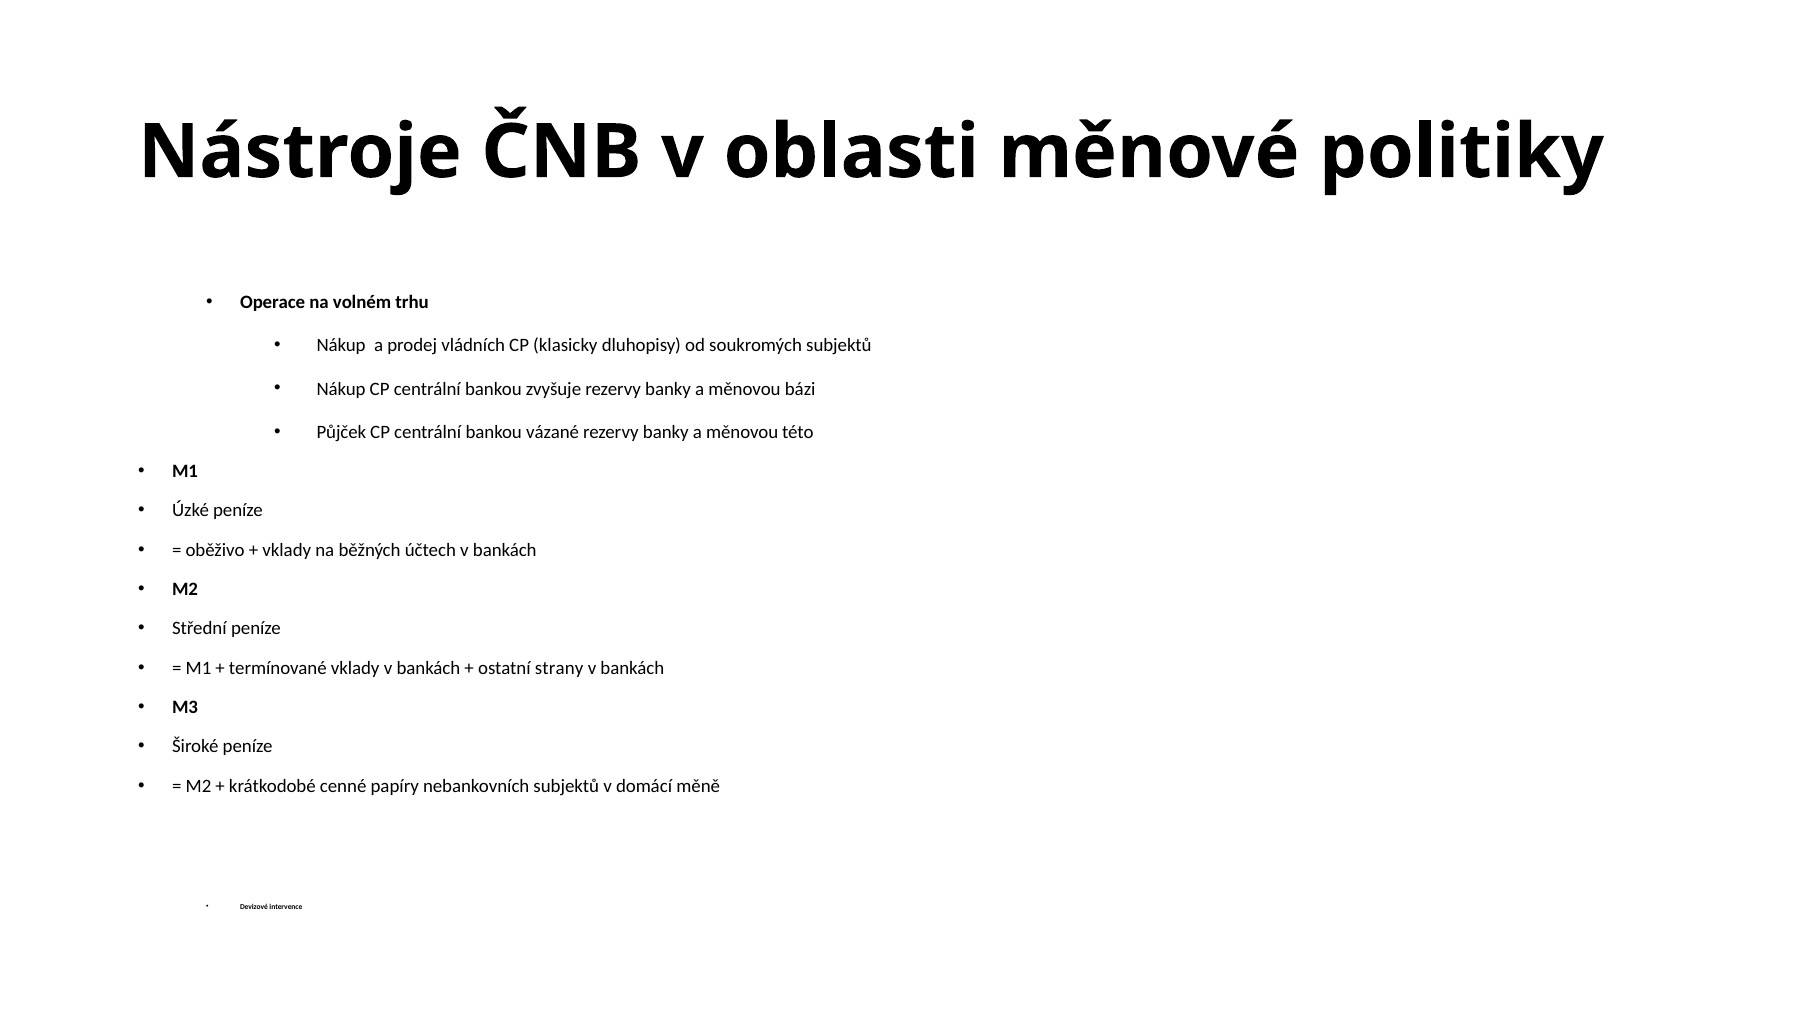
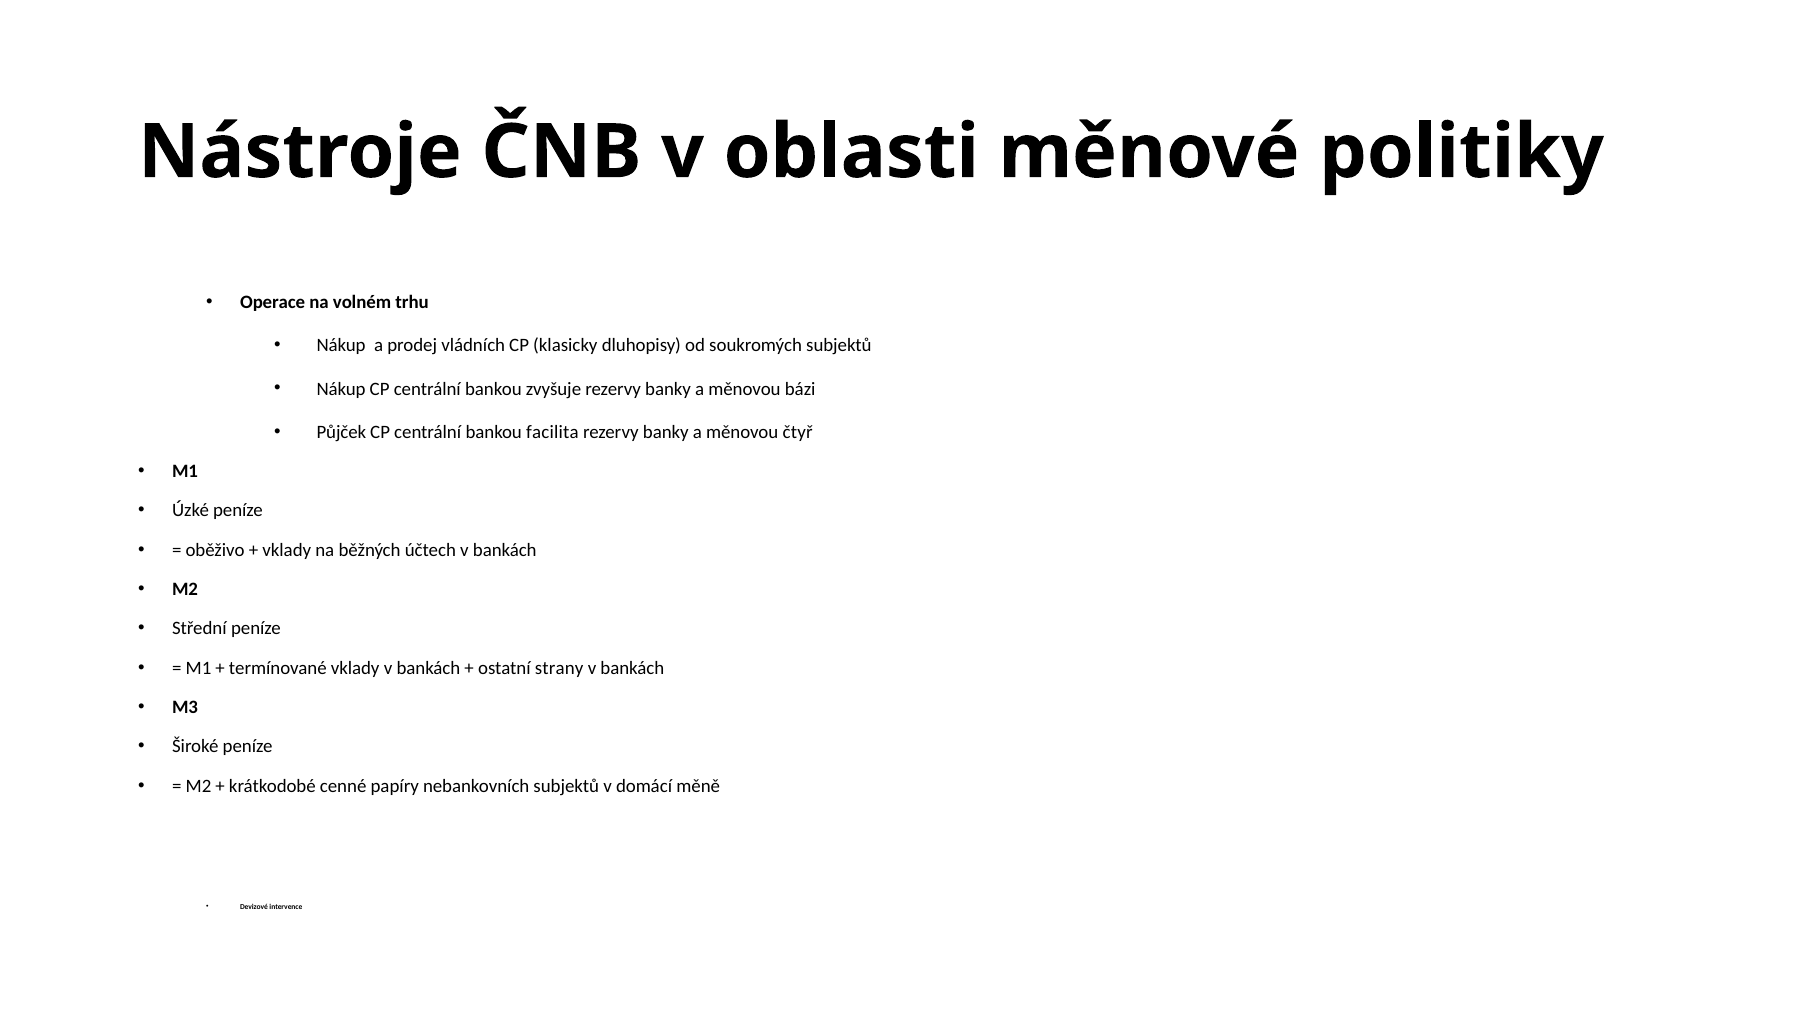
vázané: vázané -> facilita
této: této -> čtyř
